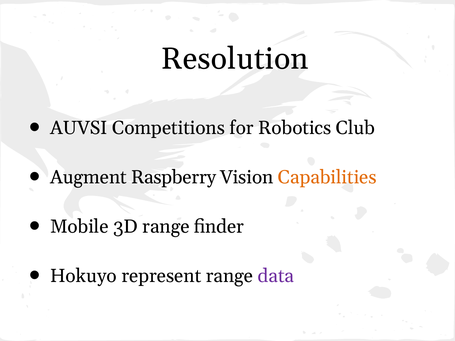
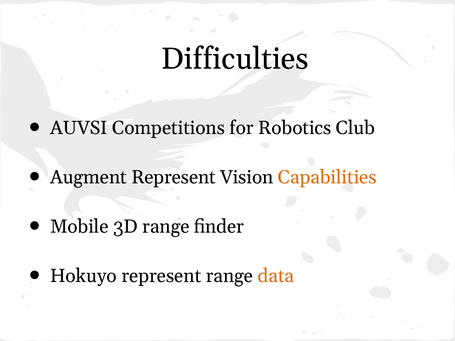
Resolution: Resolution -> Difficulties
Augment Raspberry: Raspberry -> Represent
data colour: purple -> orange
